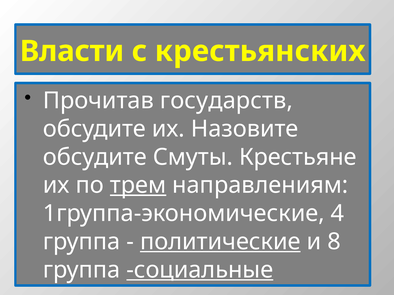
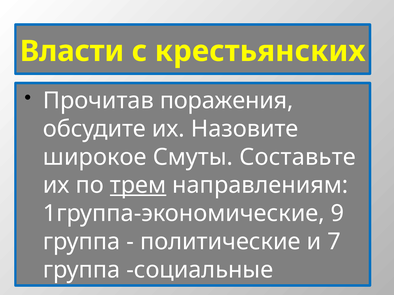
государств: государств -> поражения
обсудите at (95, 157): обсудите -> широкое
Крестьяне: Крестьяне -> Составьте
4: 4 -> 9
политические underline: present -> none
8: 8 -> 7
социальные underline: present -> none
